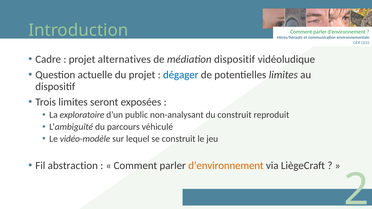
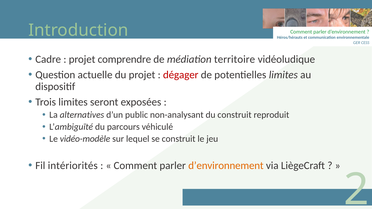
alternatives: alternatives -> comprendre
médiation dispositif: dispositif -> territoire
dégager colour: blue -> red
exploratoire: exploratoire -> alternatives
abstraction: abstraction -> intériorités
